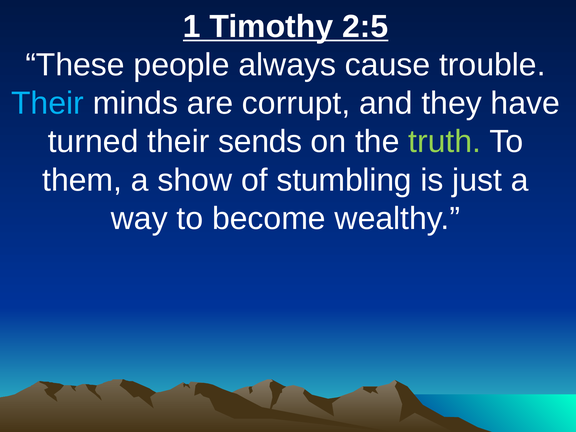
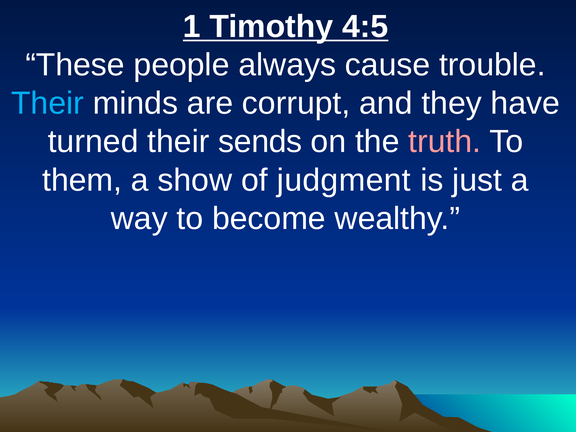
2:5: 2:5 -> 4:5
truth colour: light green -> pink
stumbling: stumbling -> judgment
